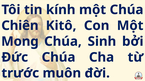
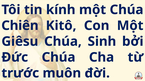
Mong: Mong -> Giêsu
